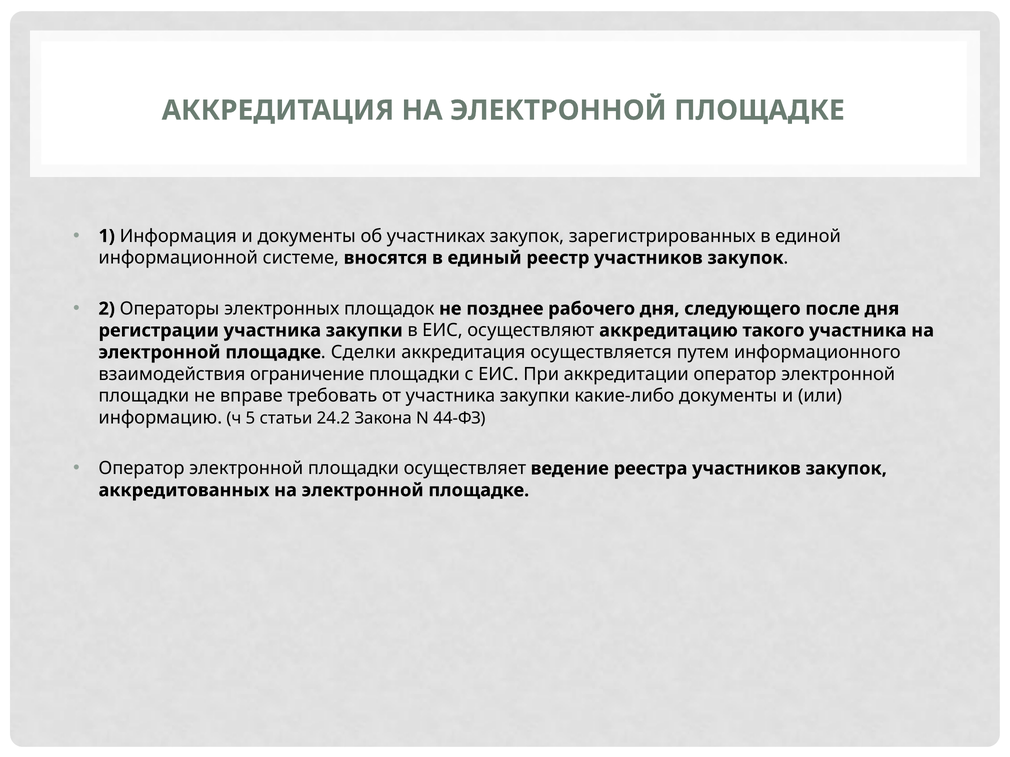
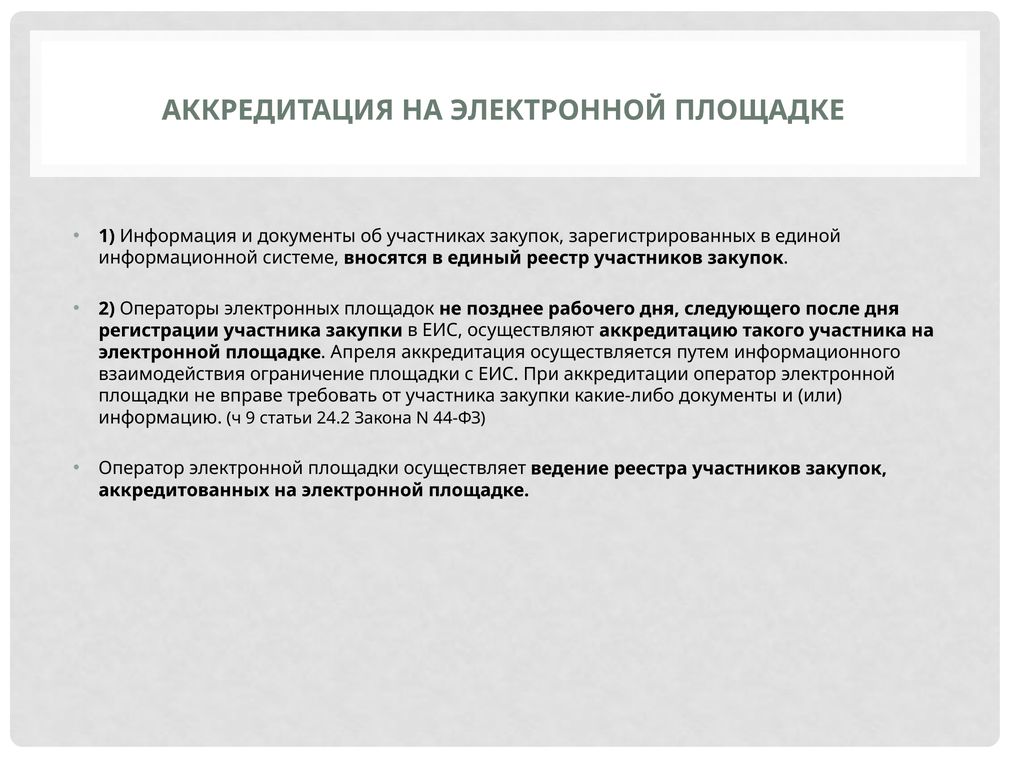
Сделки: Сделки -> Апреля
5: 5 -> 9
